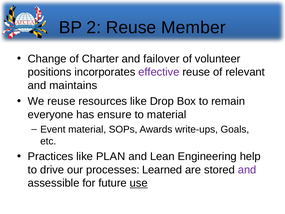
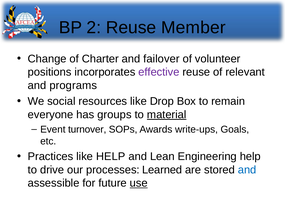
maintains: maintains -> programs
We reuse: reuse -> social
ensure: ensure -> groups
material at (167, 114) underline: none -> present
Event material: material -> turnover
like PLAN: PLAN -> HELP
and at (247, 170) colour: purple -> blue
